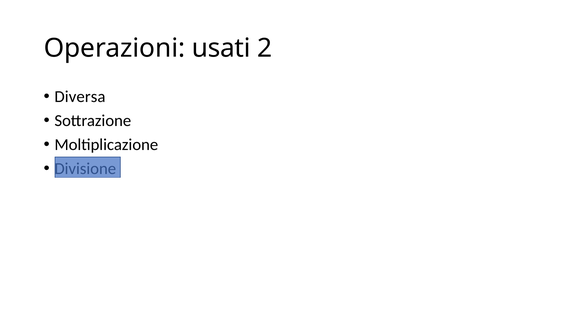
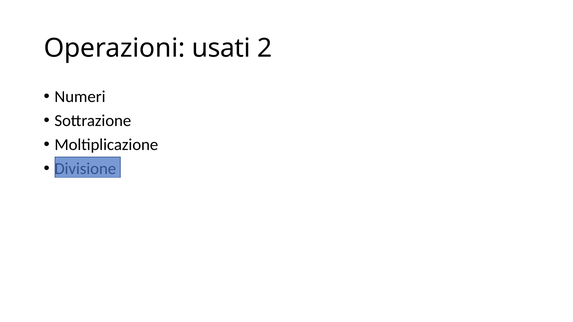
Diversa: Diversa -> Numeri
